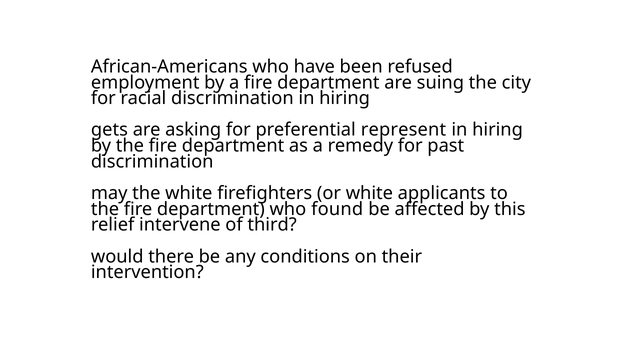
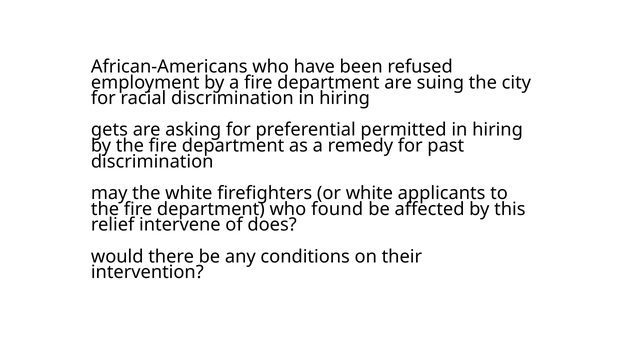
represent: represent -> permitted
third: third -> does
